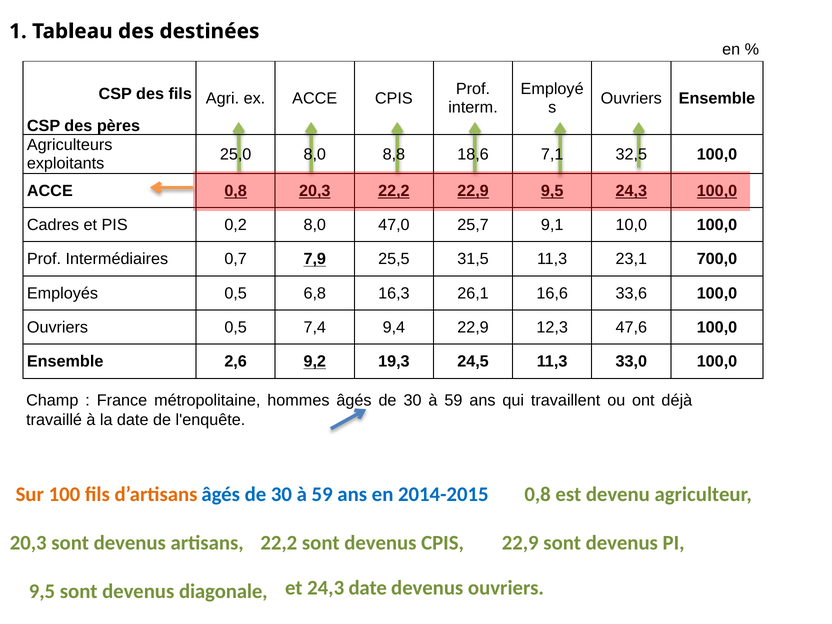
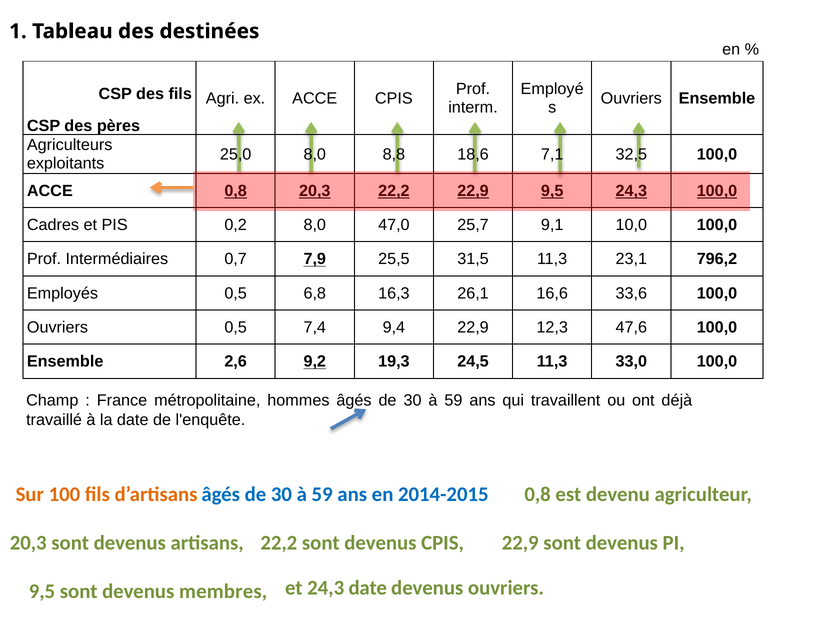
700,0: 700,0 -> 796,2
diagonale: diagonale -> membres
